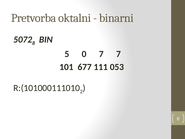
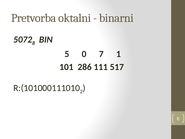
7 7: 7 -> 1
677: 677 -> 286
053: 053 -> 517
